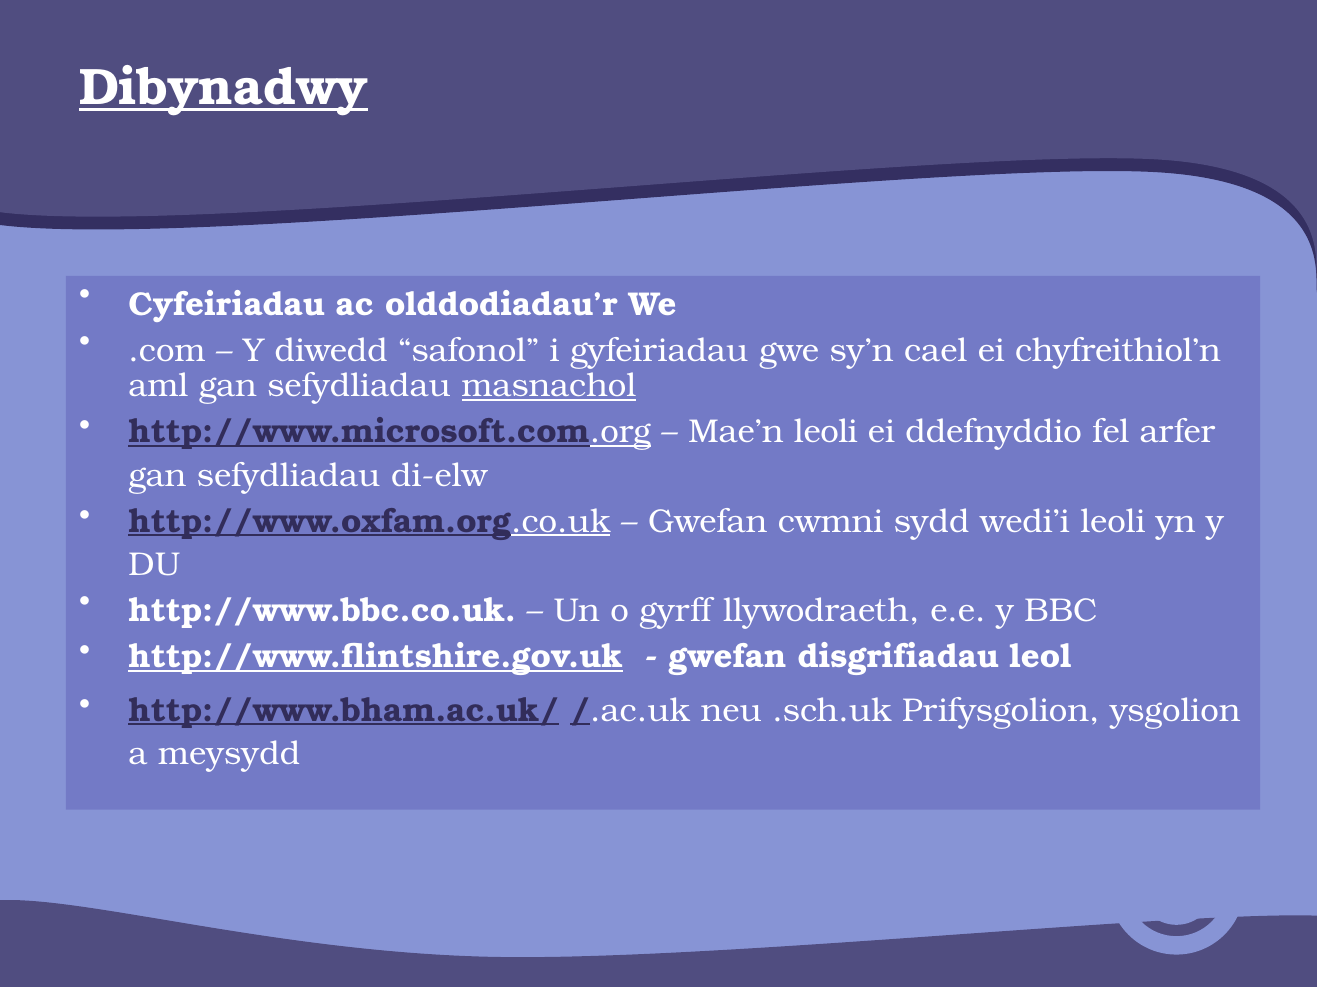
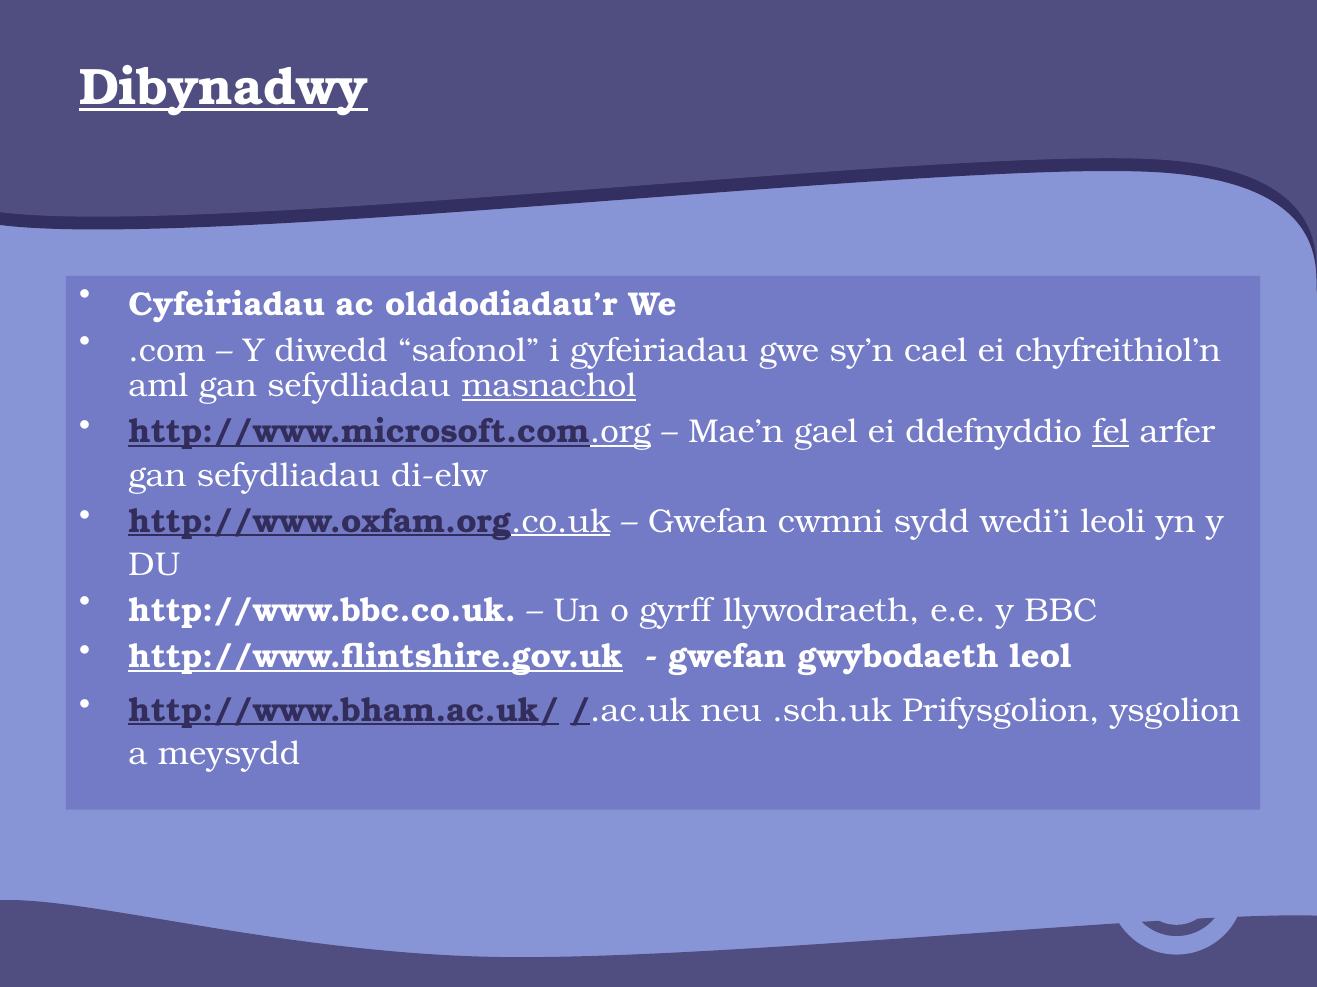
Mae’n leoli: leoli -> gael
fel underline: none -> present
disgrifiadau: disgrifiadau -> gwybodaeth
